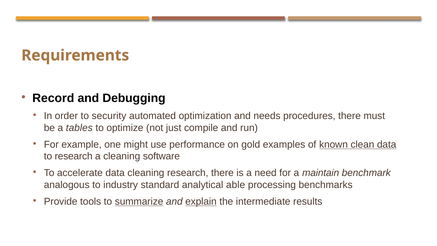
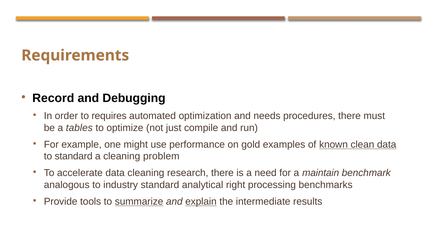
security: security -> requires
to research: research -> standard
software: software -> problem
able: able -> right
